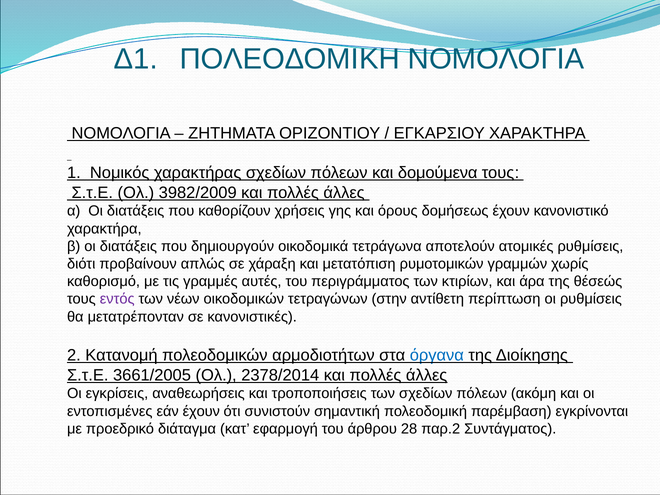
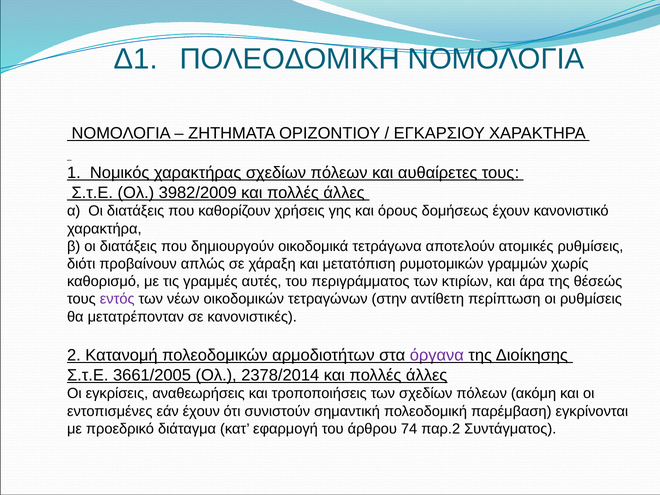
δομούμενα: δομούμενα -> αυθαίρετες
όργανα colour: blue -> purple
28: 28 -> 74
